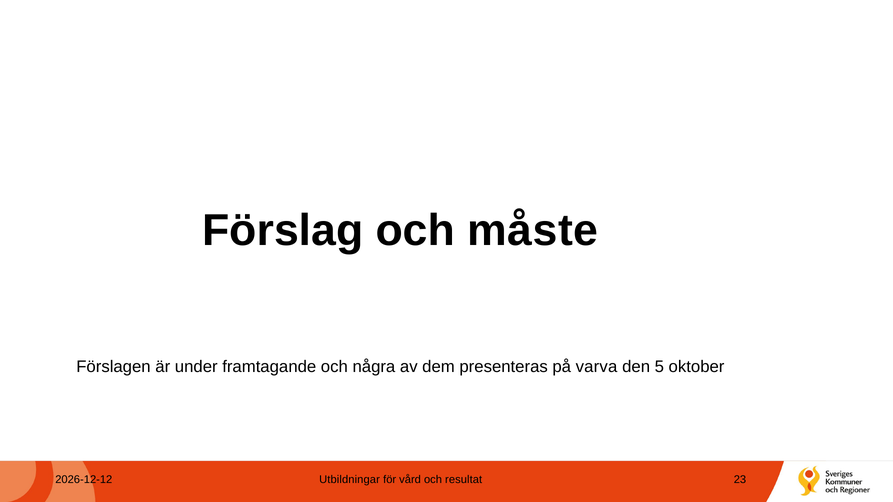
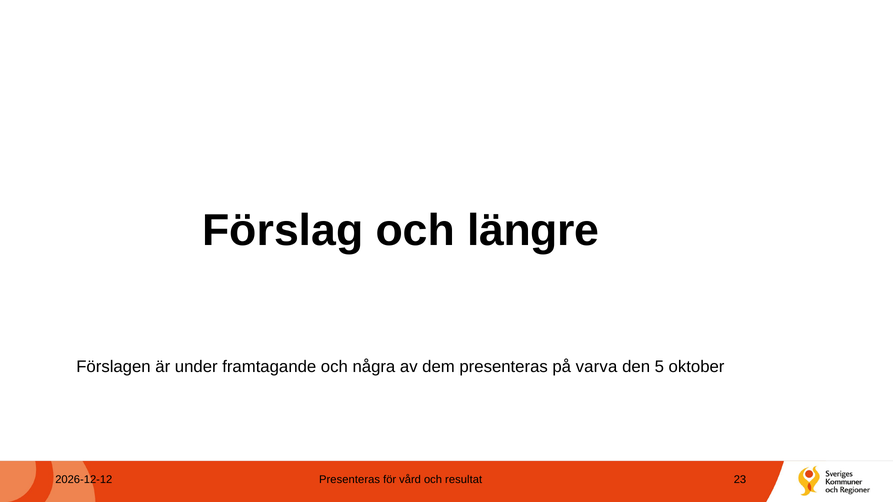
måste: måste -> längre
Utbildningar at (350, 480): Utbildningar -> Presenteras
